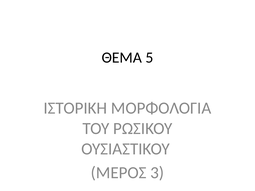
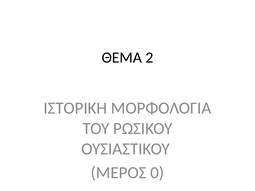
5: 5 -> 2
3: 3 -> 0
